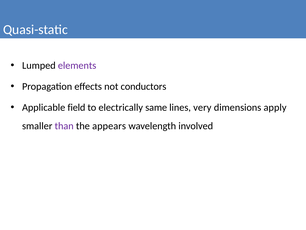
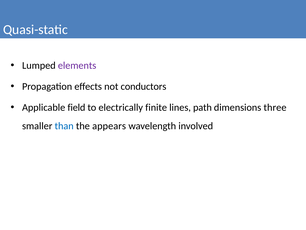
same: same -> finite
very: very -> path
apply: apply -> three
than colour: purple -> blue
